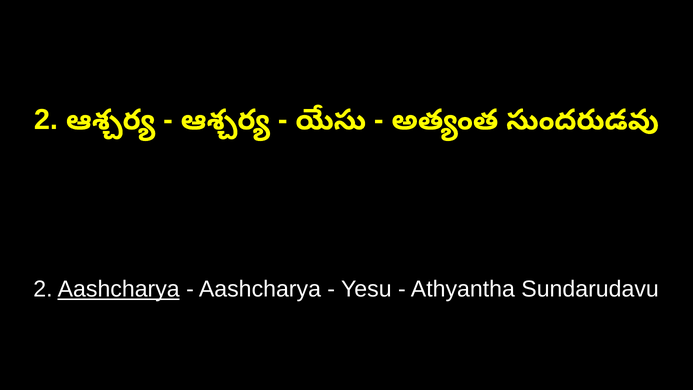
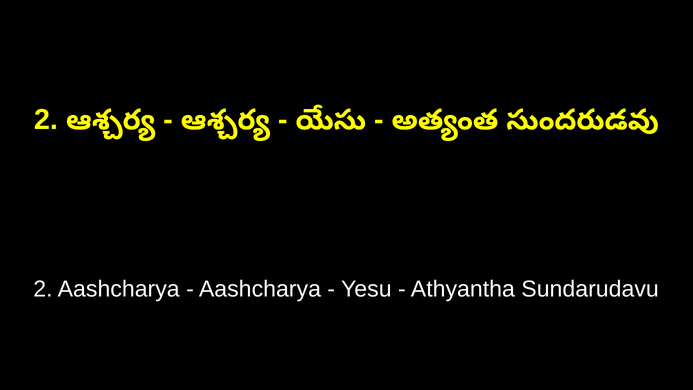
Aashcharya at (119, 289) underline: present -> none
